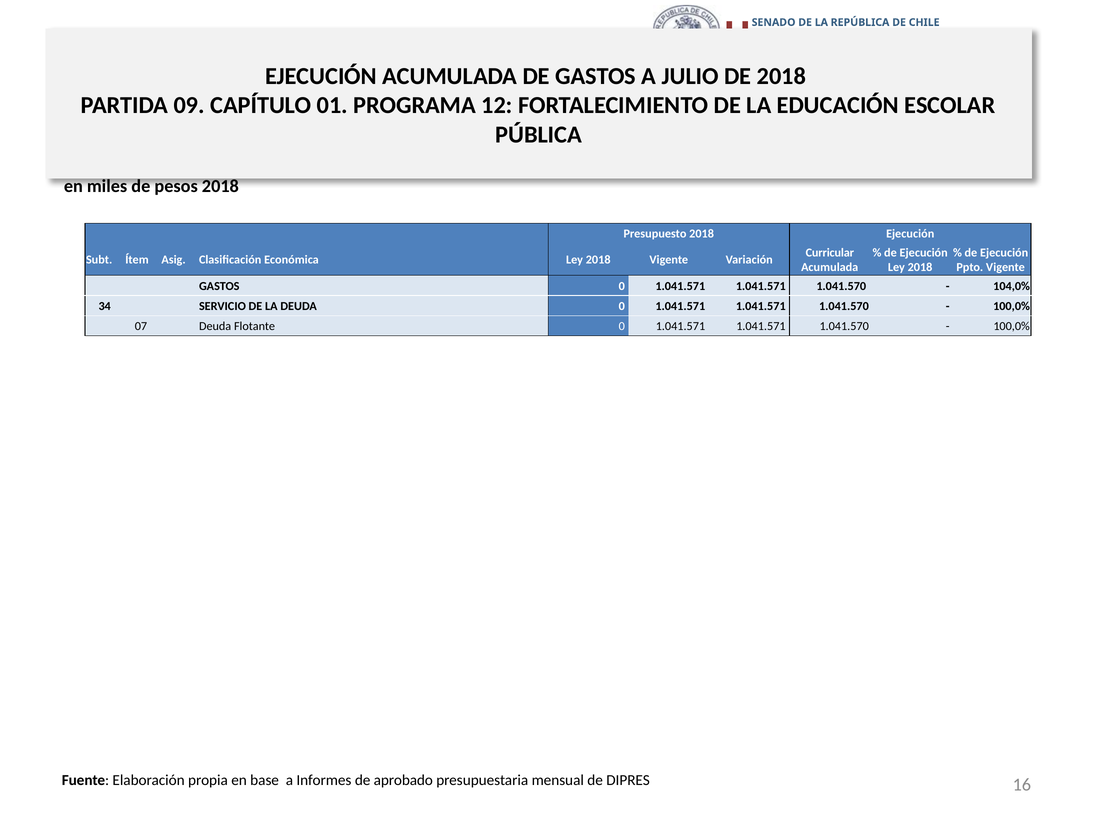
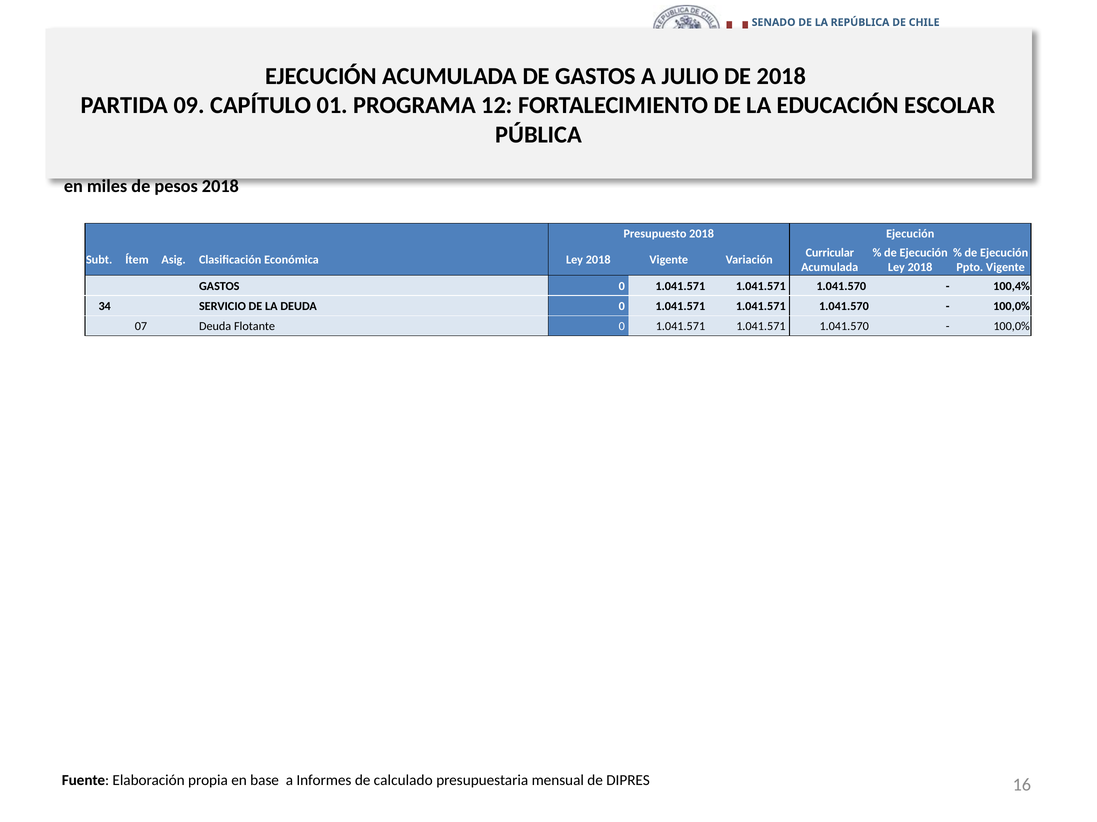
104,0%: 104,0% -> 100,4%
aprobado: aprobado -> calculado
